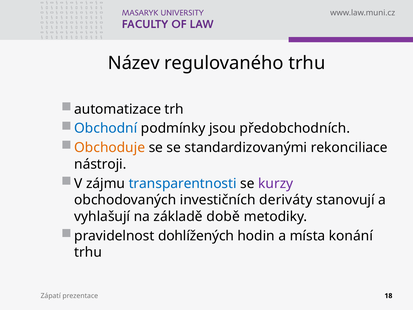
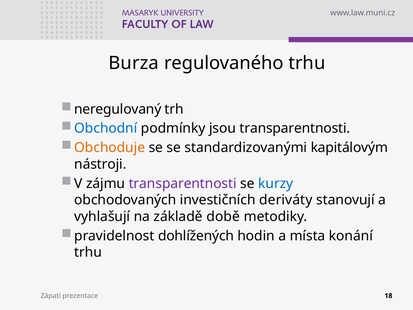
Název: Název -> Burza
automatizace: automatizace -> neregulovaný
jsou předobchodních: předobchodních -> transparentnosti
rekonciliace: rekonciliace -> kapitálovým
transparentnosti at (183, 183) colour: blue -> purple
kurzy colour: purple -> blue
